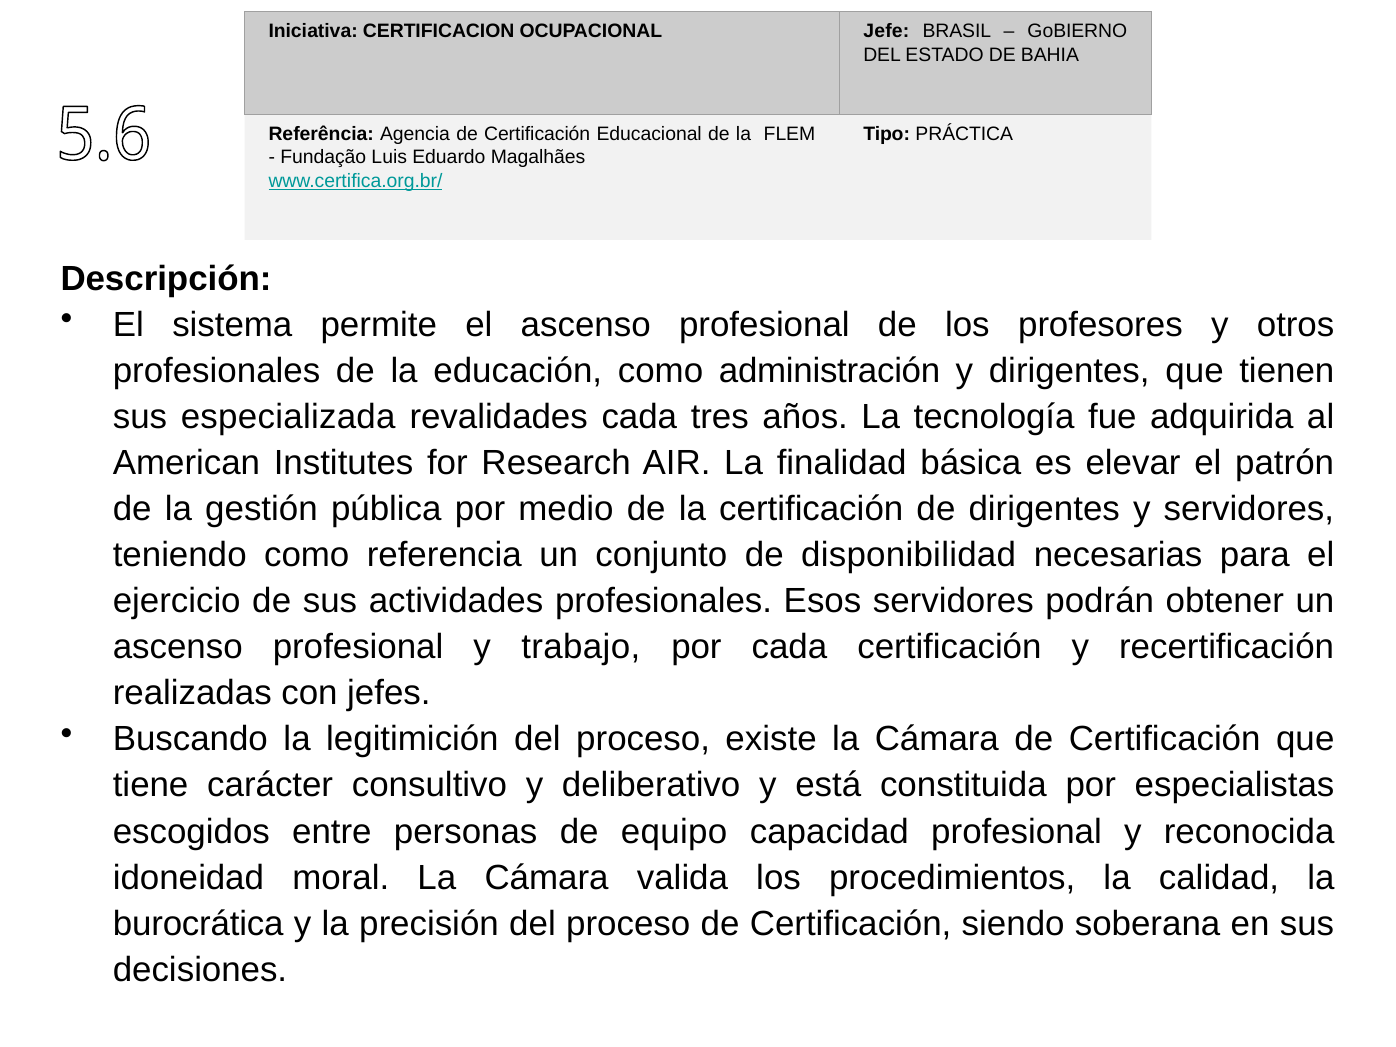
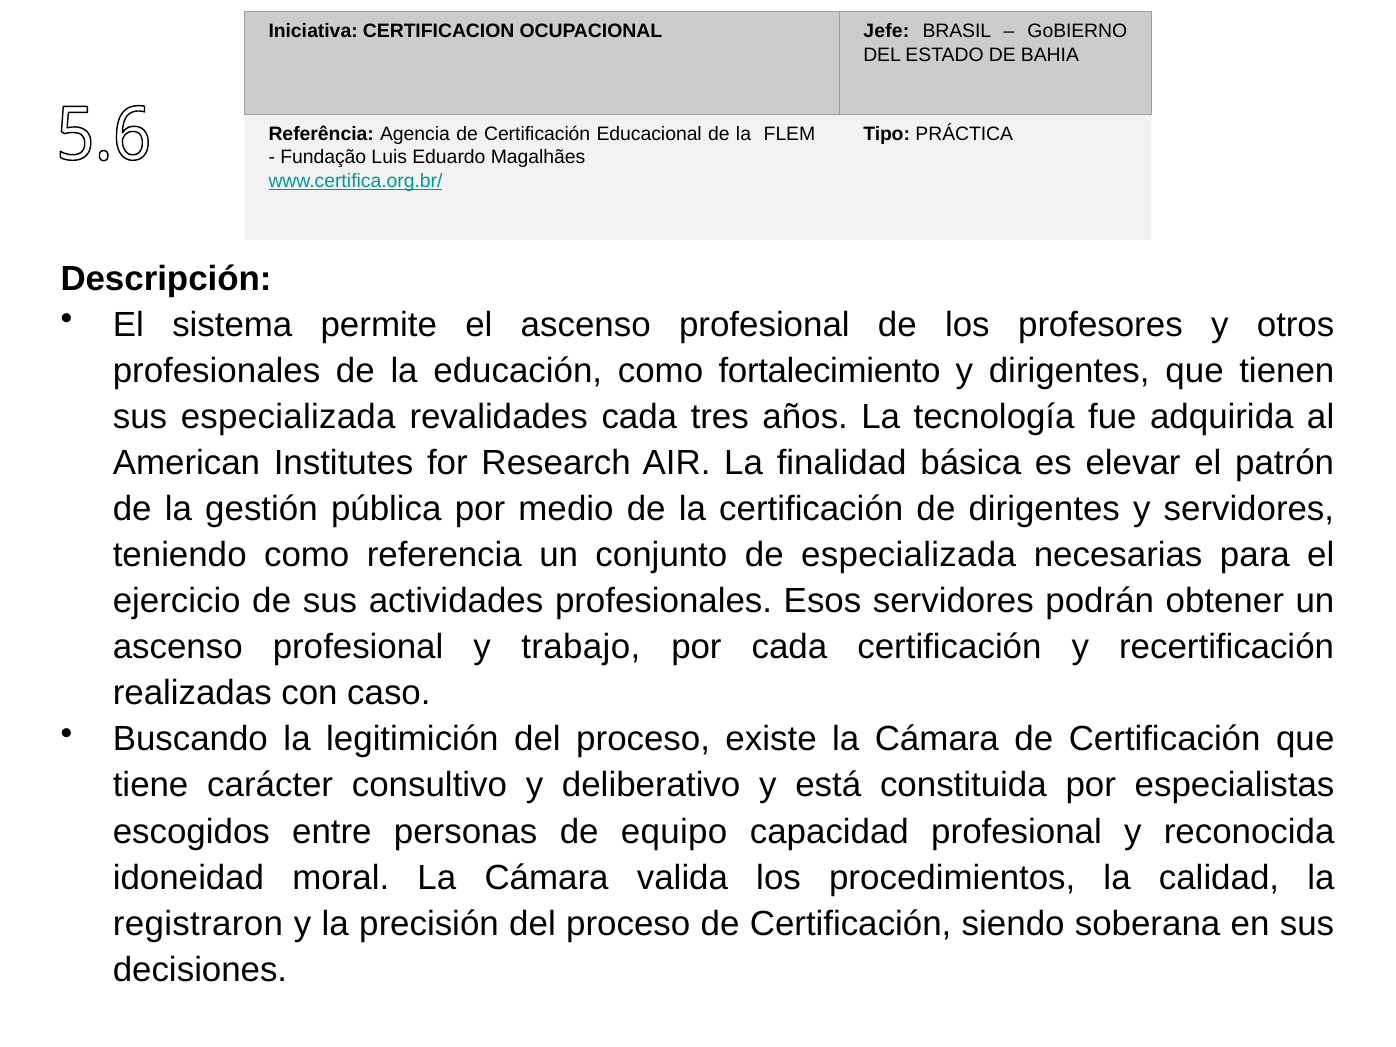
administración: administración -> fortalecimiento
de disponibilidad: disponibilidad -> especializada
jefes: jefes -> caso
burocrática: burocrática -> registraron
